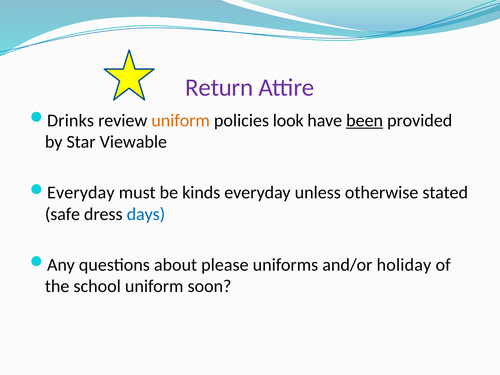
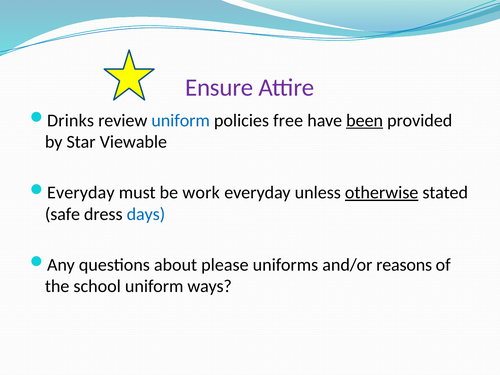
Return: Return -> Ensure
uniform at (181, 120) colour: orange -> blue
look: look -> free
kinds: kinds -> work
otherwise underline: none -> present
holiday: holiday -> reasons
soon: soon -> ways
